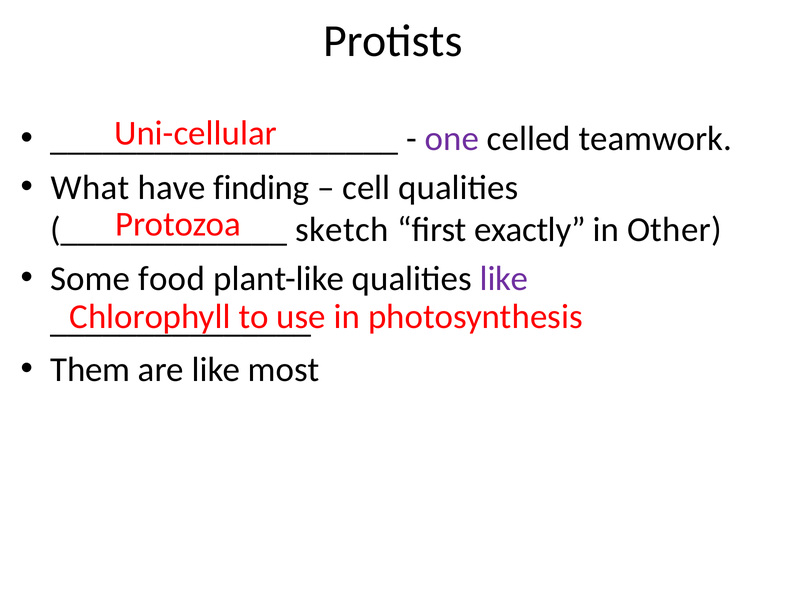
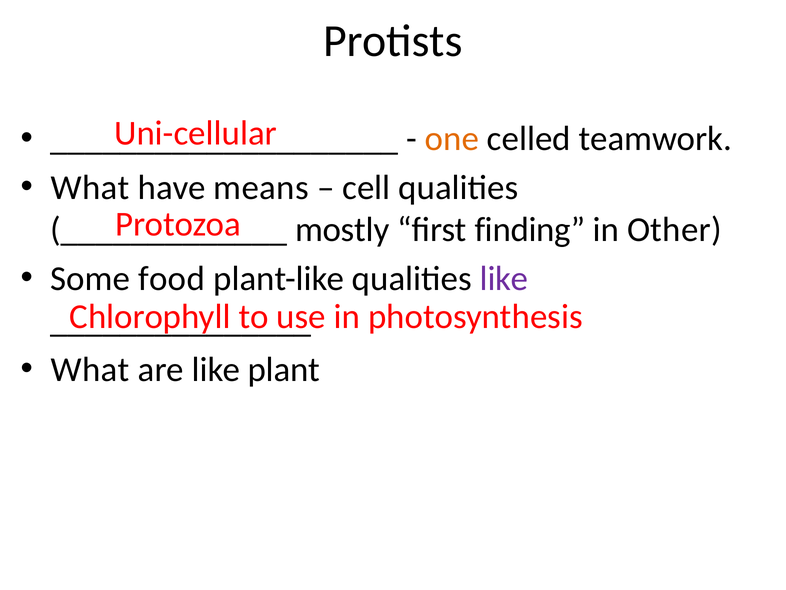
one colour: purple -> orange
finding: finding -> means
sketch: sketch -> mostly
exactly: exactly -> finding
Them at (90, 369): Them -> What
most: most -> plant
